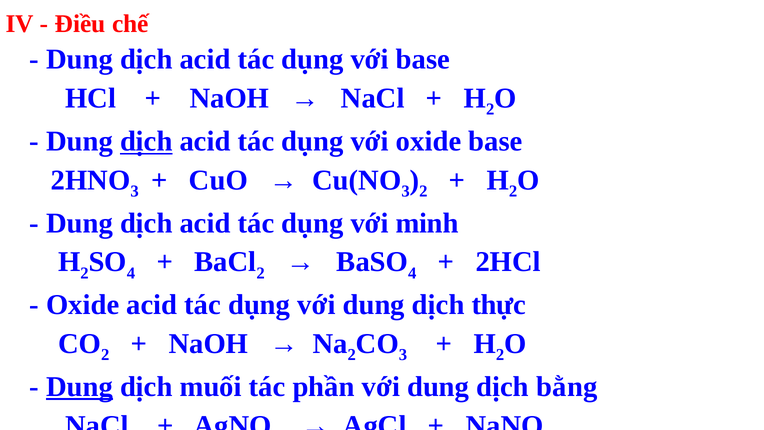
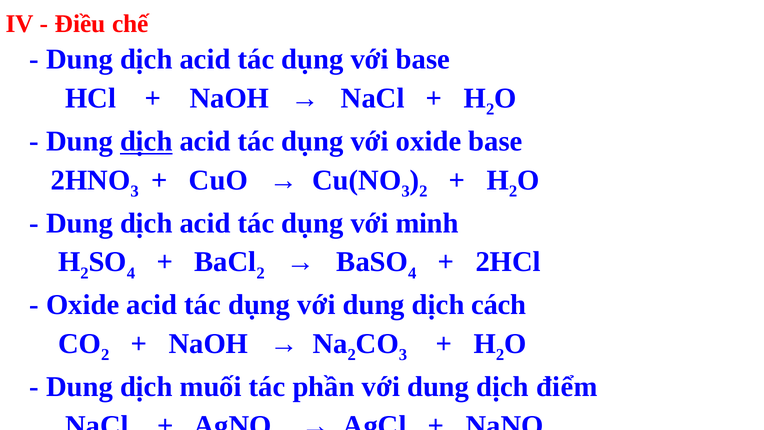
thực: thực -> cách
Dung at (79, 387) underline: present -> none
bằng: bằng -> điểm
